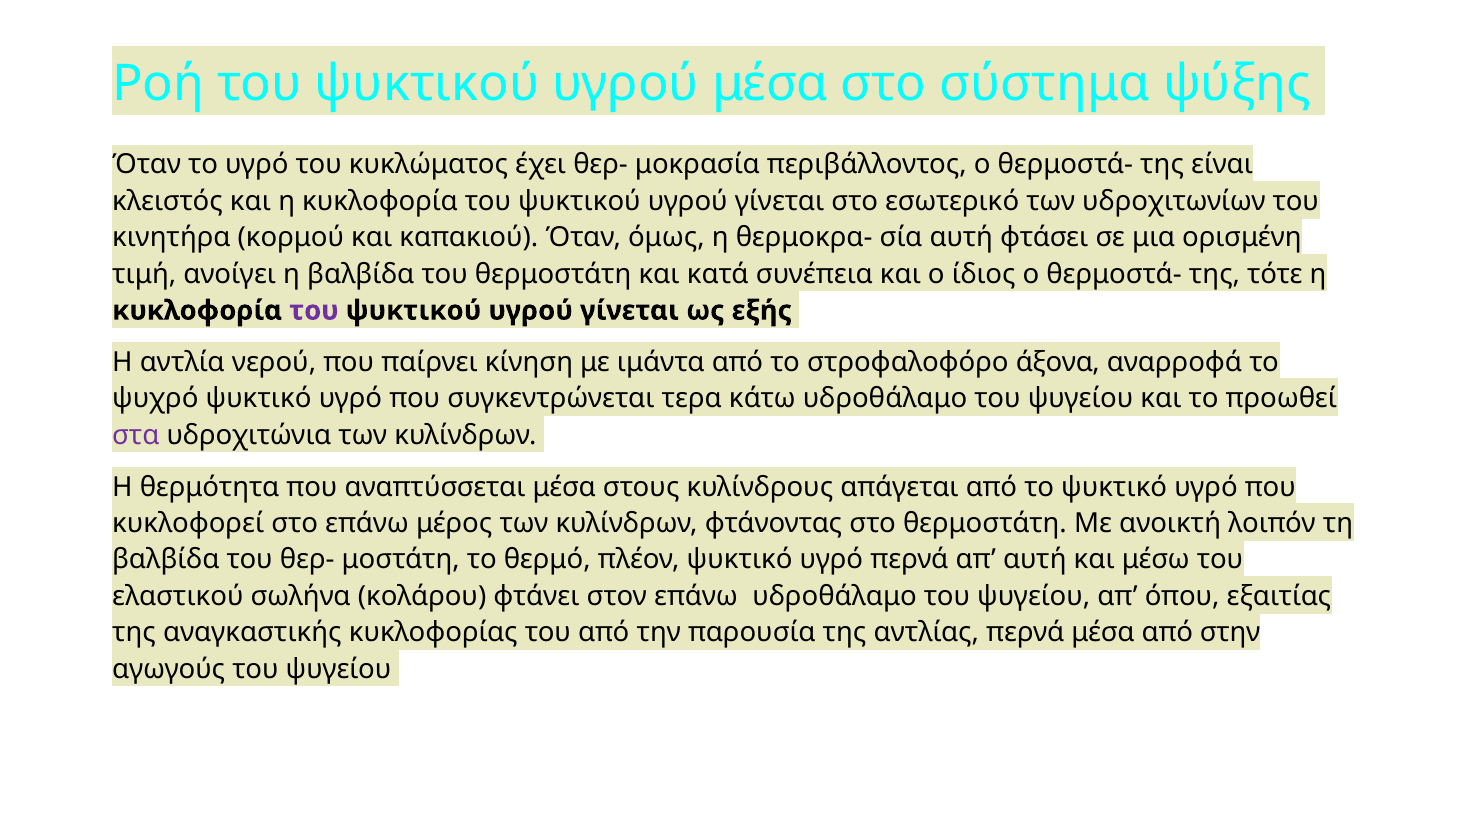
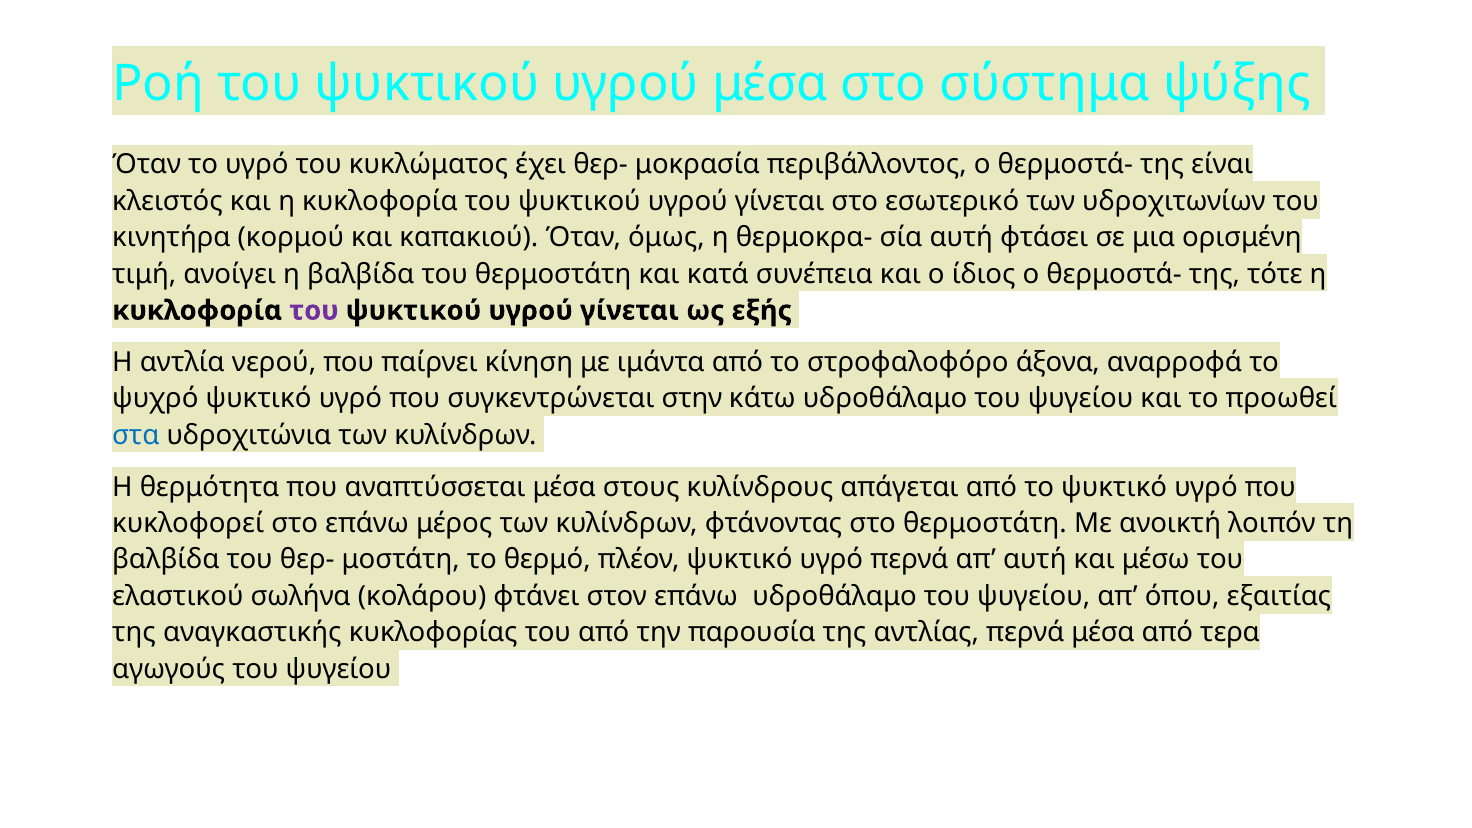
τερα: τερα -> στην
στα colour: purple -> blue
στην: στην -> τερα
